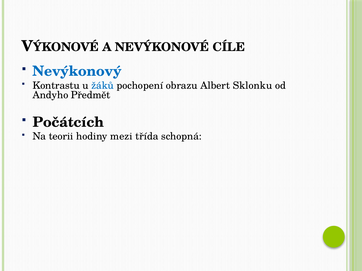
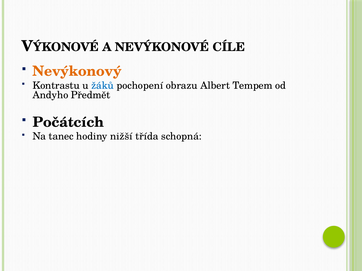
Nevýkonový colour: blue -> orange
Sklonku: Sklonku -> Tempem
teorii: teorii -> tanec
mezi: mezi -> nižší
